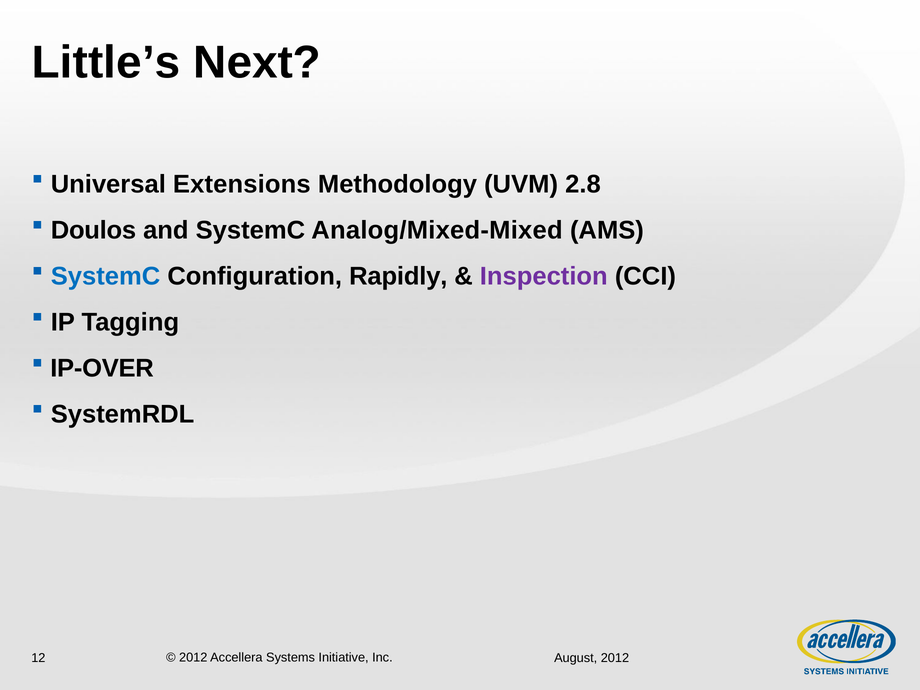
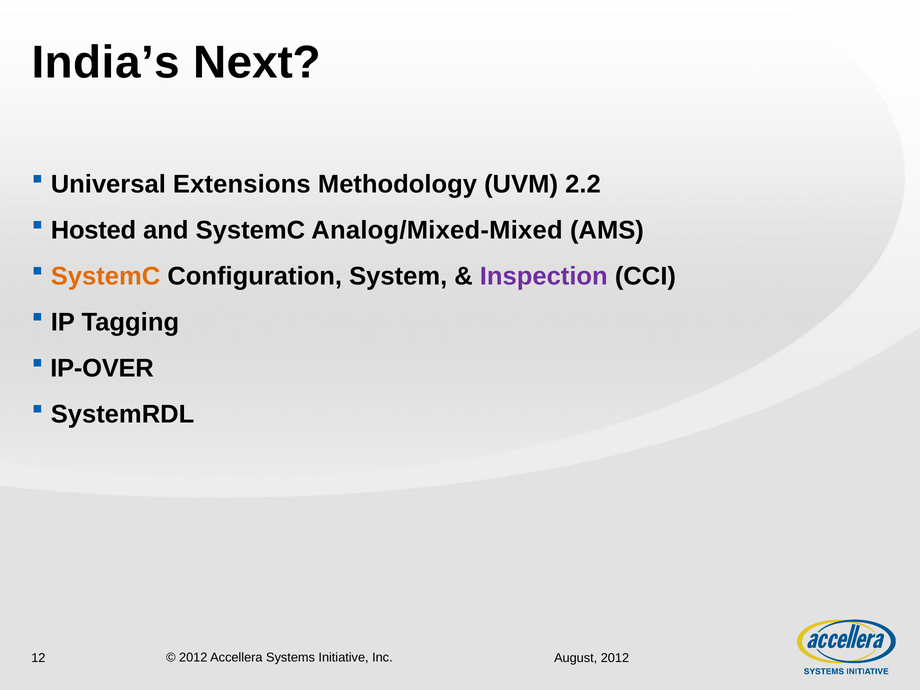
Little’s: Little’s -> India’s
2.8: 2.8 -> 2.2
Doulos: Doulos -> Hosted
SystemC at (106, 276) colour: blue -> orange
Rapidly: Rapidly -> System
